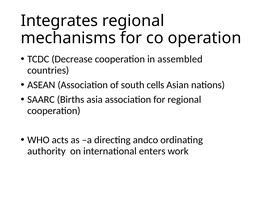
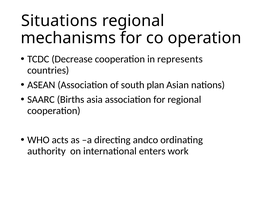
Integrates: Integrates -> Situations
assembled: assembled -> represents
cells: cells -> plan
